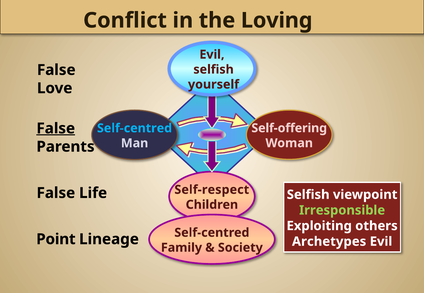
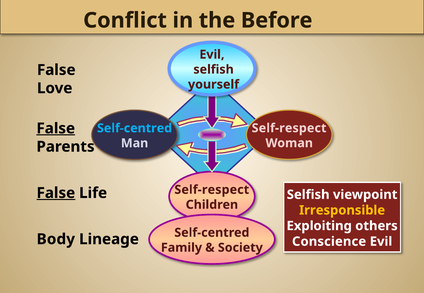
Loving: Loving -> Before
Self-offering at (289, 128): Self-offering -> Self-respect
False at (56, 193) underline: none -> present
Irresponsible colour: light green -> yellow
Point: Point -> Body
Archetypes: Archetypes -> Conscience
